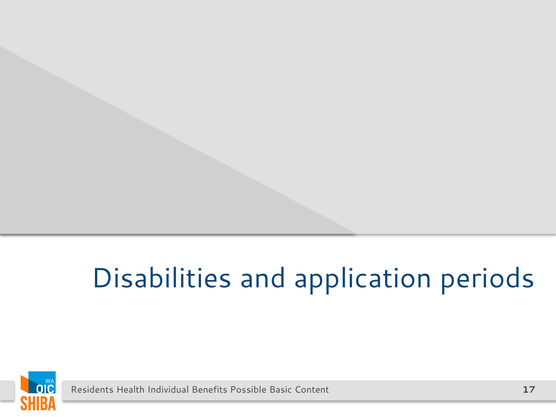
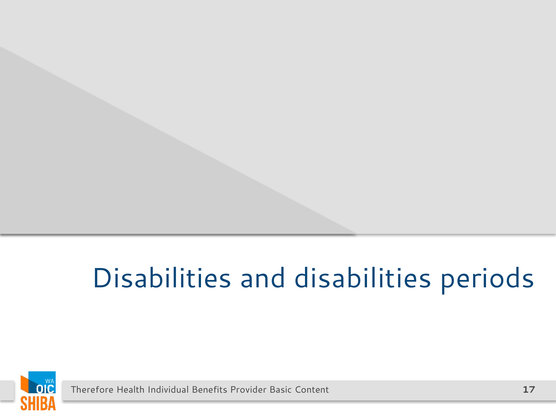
and application: application -> disabilities
Residents: Residents -> Therefore
Possible: Possible -> Provider
